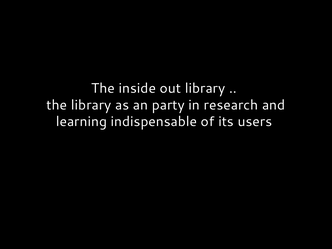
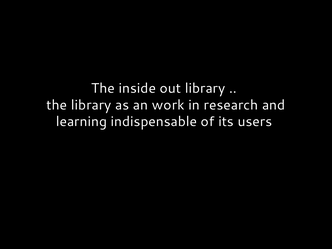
party: party -> work
